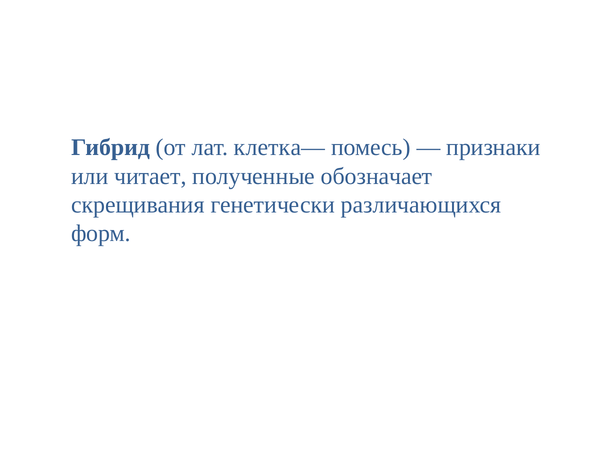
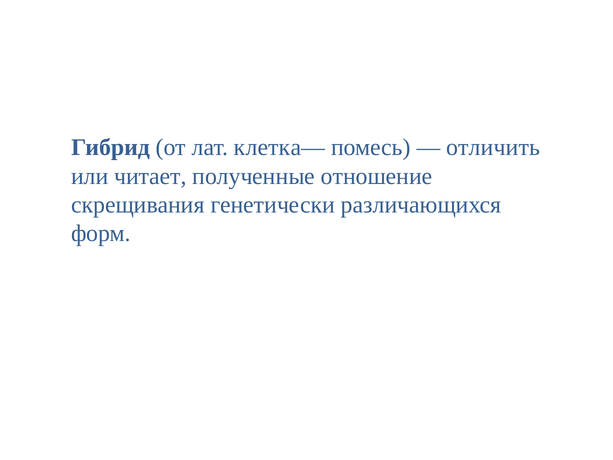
признаки: признаки -> отличить
обозначает: обозначает -> отношение
